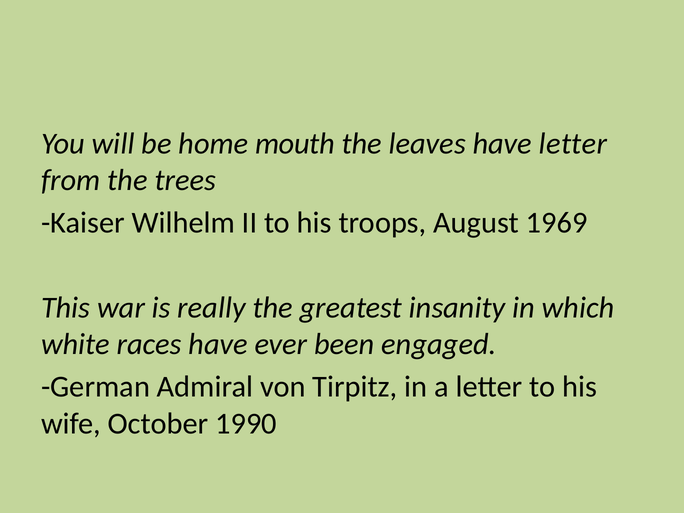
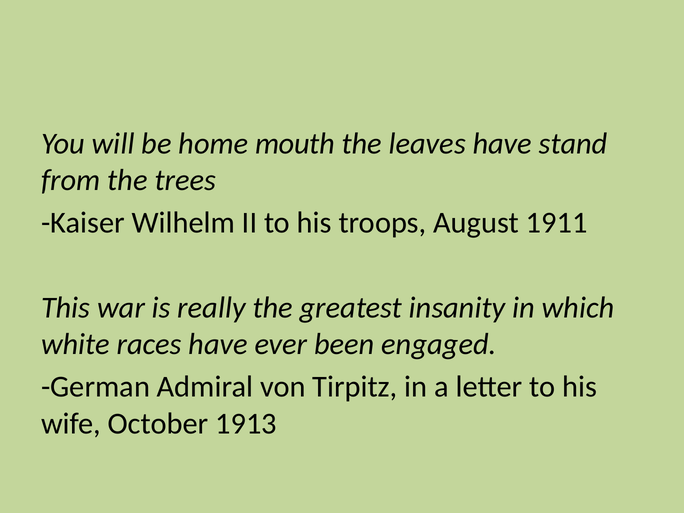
have letter: letter -> stand
1969: 1969 -> 1911
1990: 1990 -> 1913
